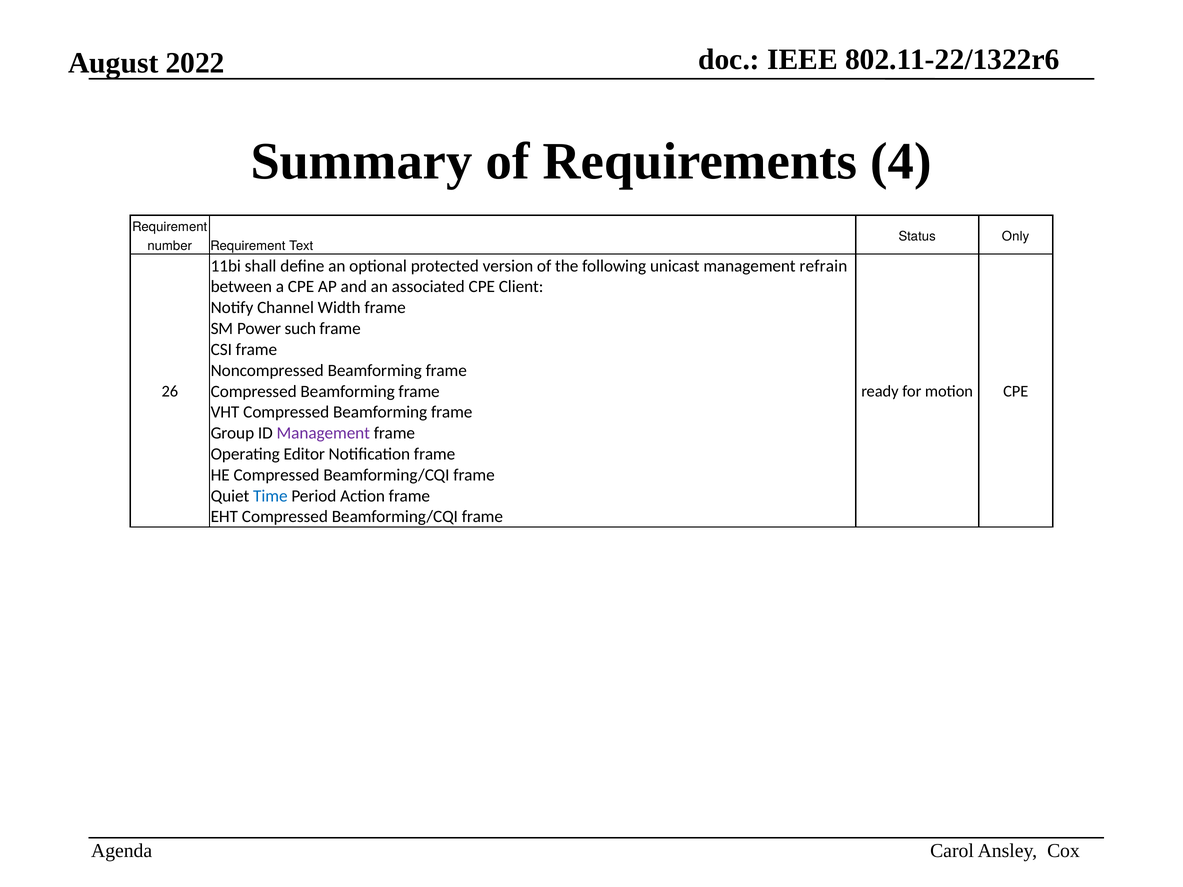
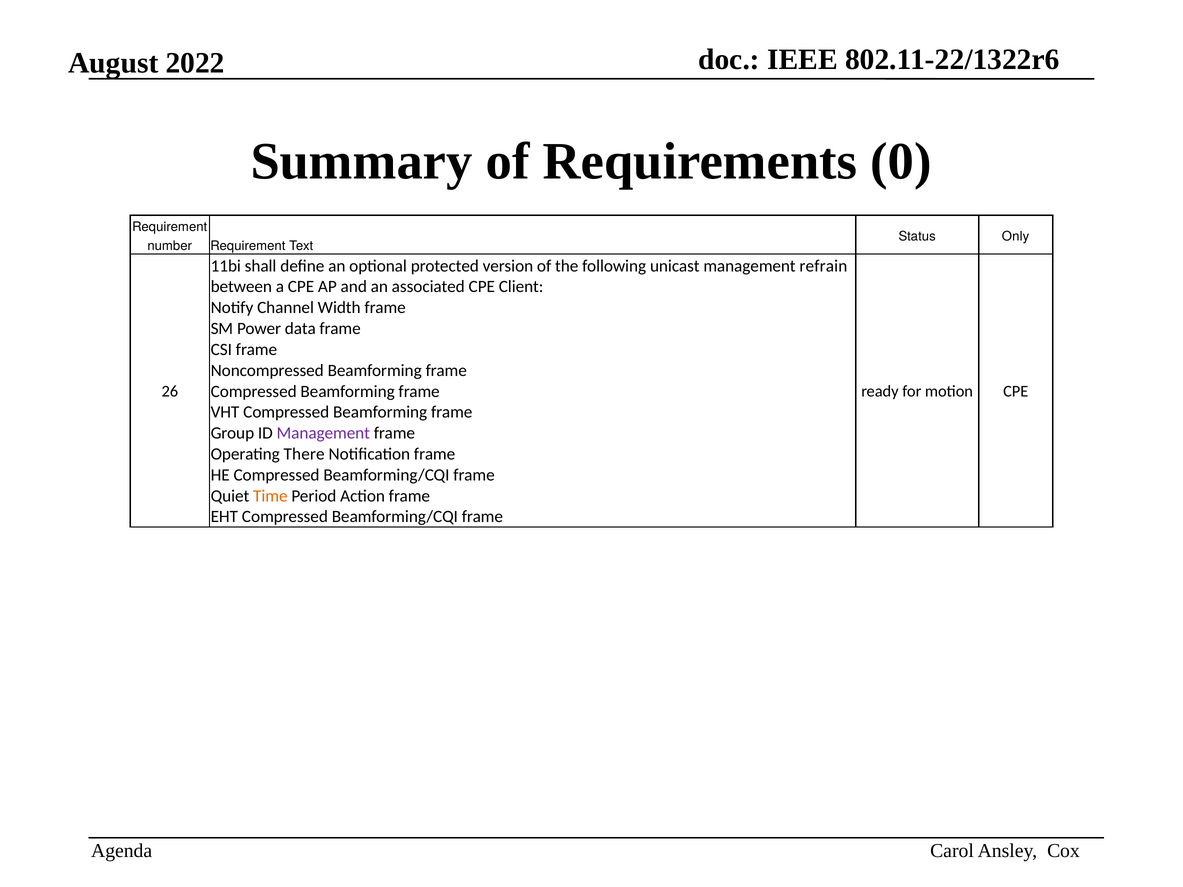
4: 4 -> 0
such: such -> data
Editor: Editor -> There
Time colour: blue -> orange
